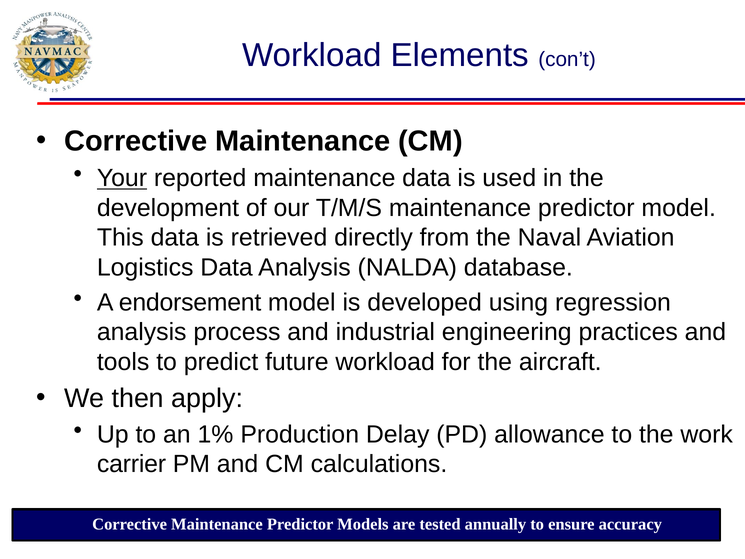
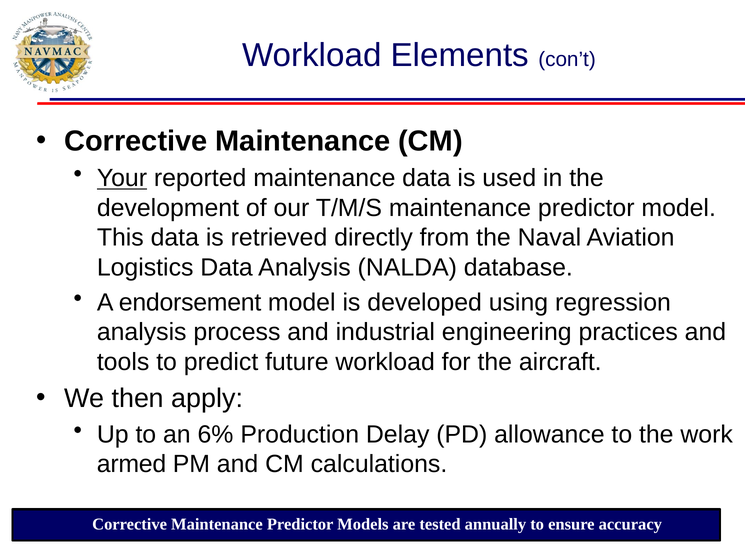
1%: 1% -> 6%
carrier: carrier -> armed
